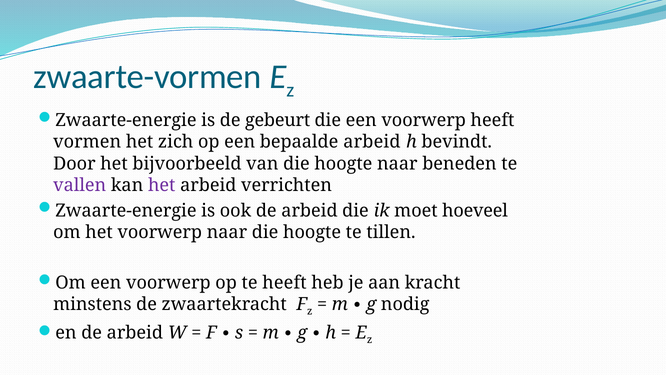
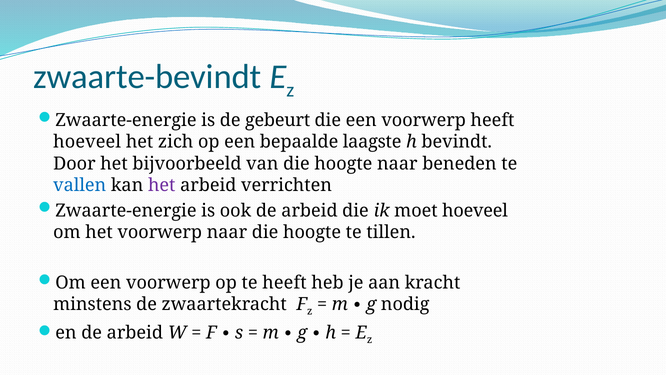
zwaarte-vormen: zwaarte-vormen -> zwaarte-bevindt
vormen at (87, 142): vormen -> hoeveel
bepaalde arbeid: arbeid -> laagste
vallen colour: purple -> blue
